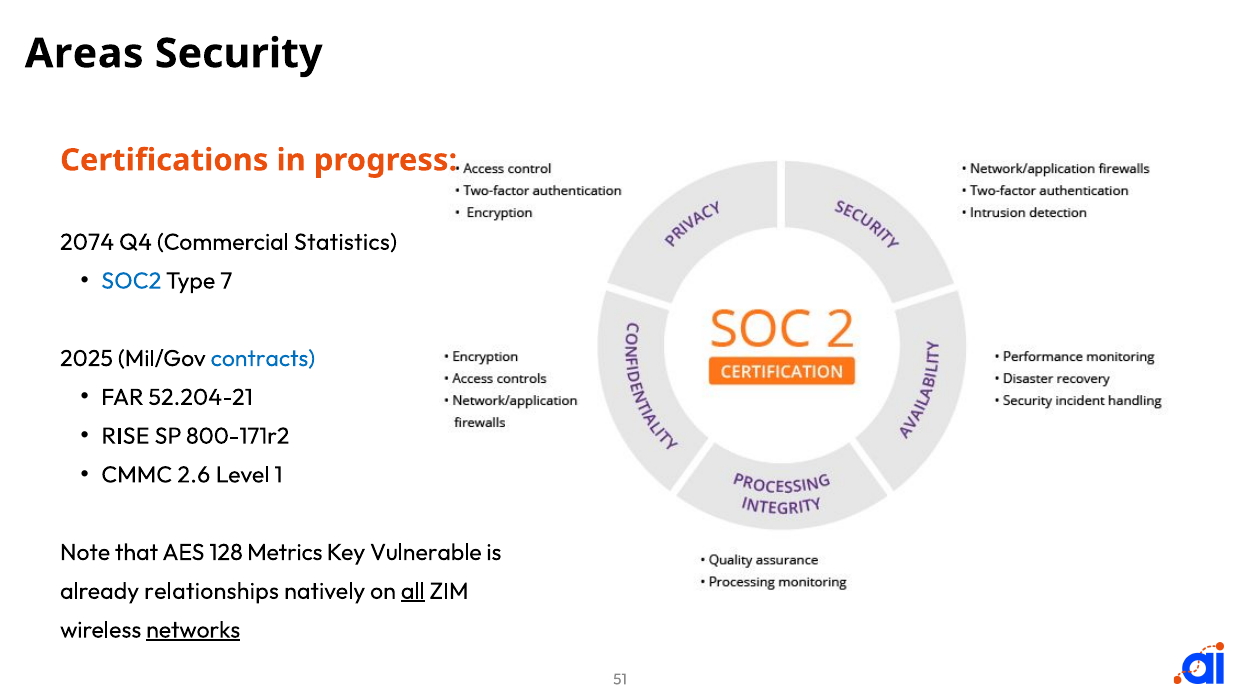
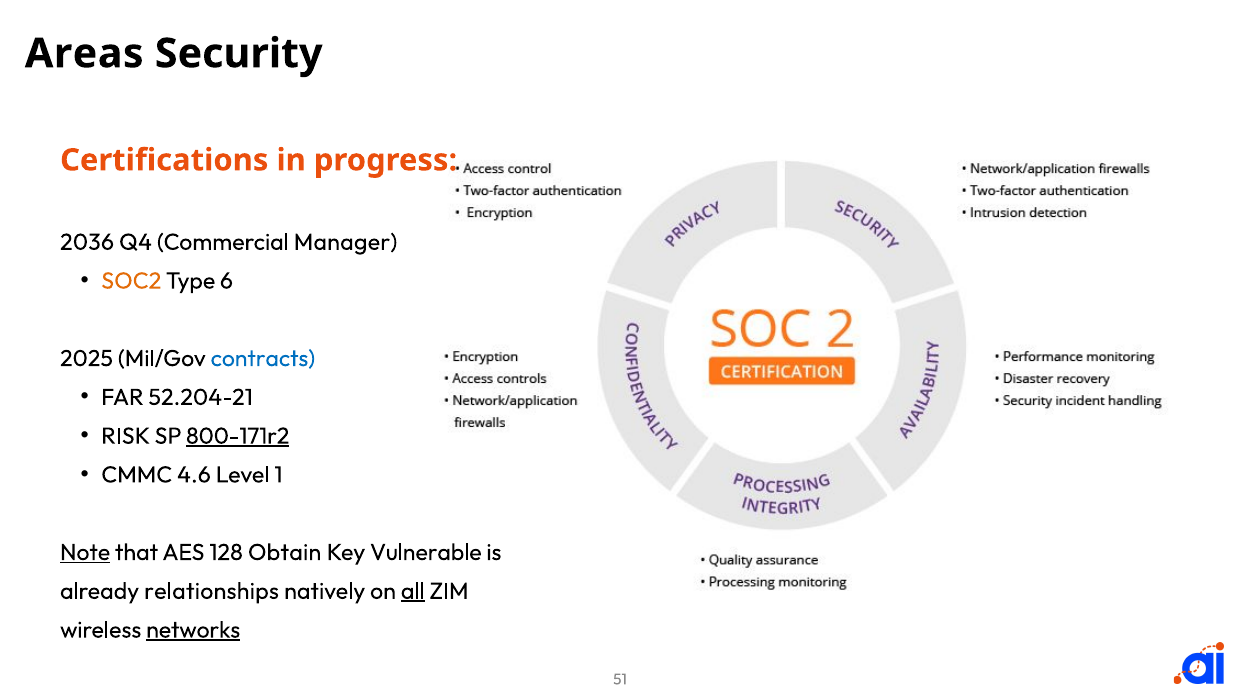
2074: 2074 -> 2036
Statistics: Statistics -> Manager
SOC2 colour: blue -> orange
7: 7 -> 6
RISE: RISE -> RISK
800-171r2 underline: none -> present
2.6: 2.6 -> 4.6
Note underline: none -> present
Metrics: Metrics -> Obtain
